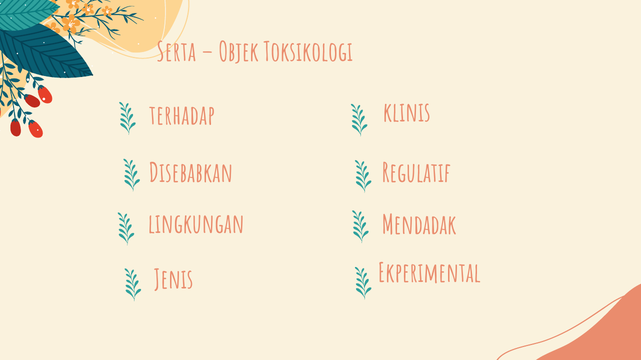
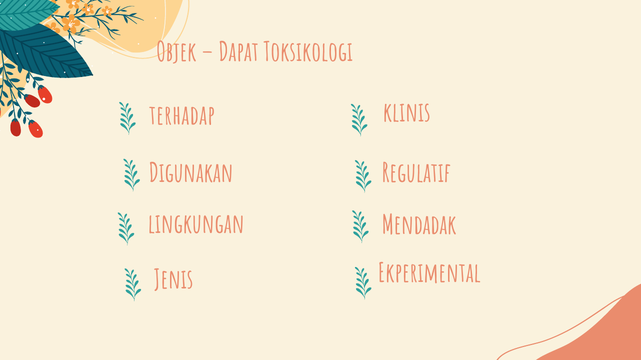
Serta: Serta -> Objek
Objek: Objek -> Dapat
Disebabkan: Disebabkan -> Digunakan
